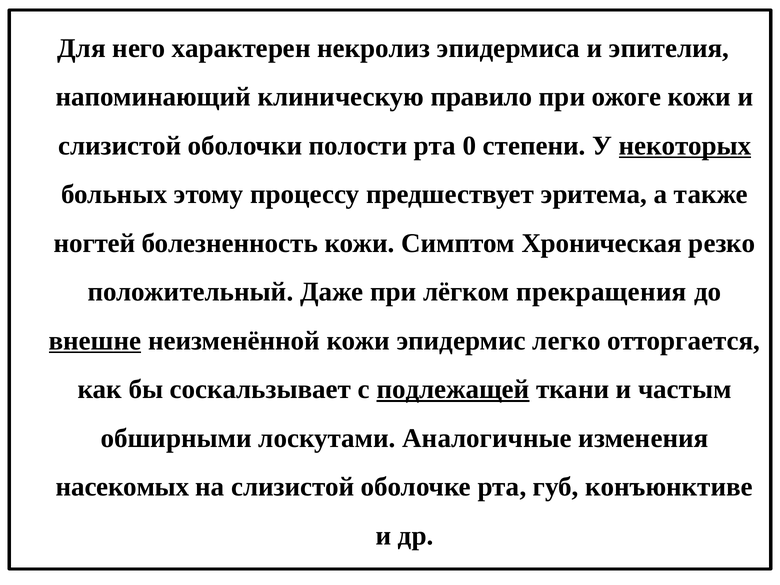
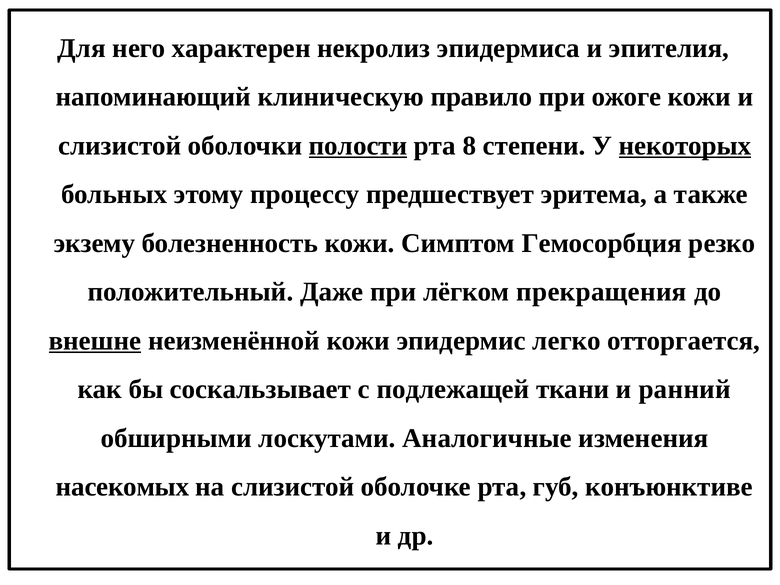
полости underline: none -> present
0: 0 -> 8
ногтей: ногтей -> экзему
Хроническая: Хроническая -> Гемосорбция
подлежащей underline: present -> none
частым: частым -> ранний
